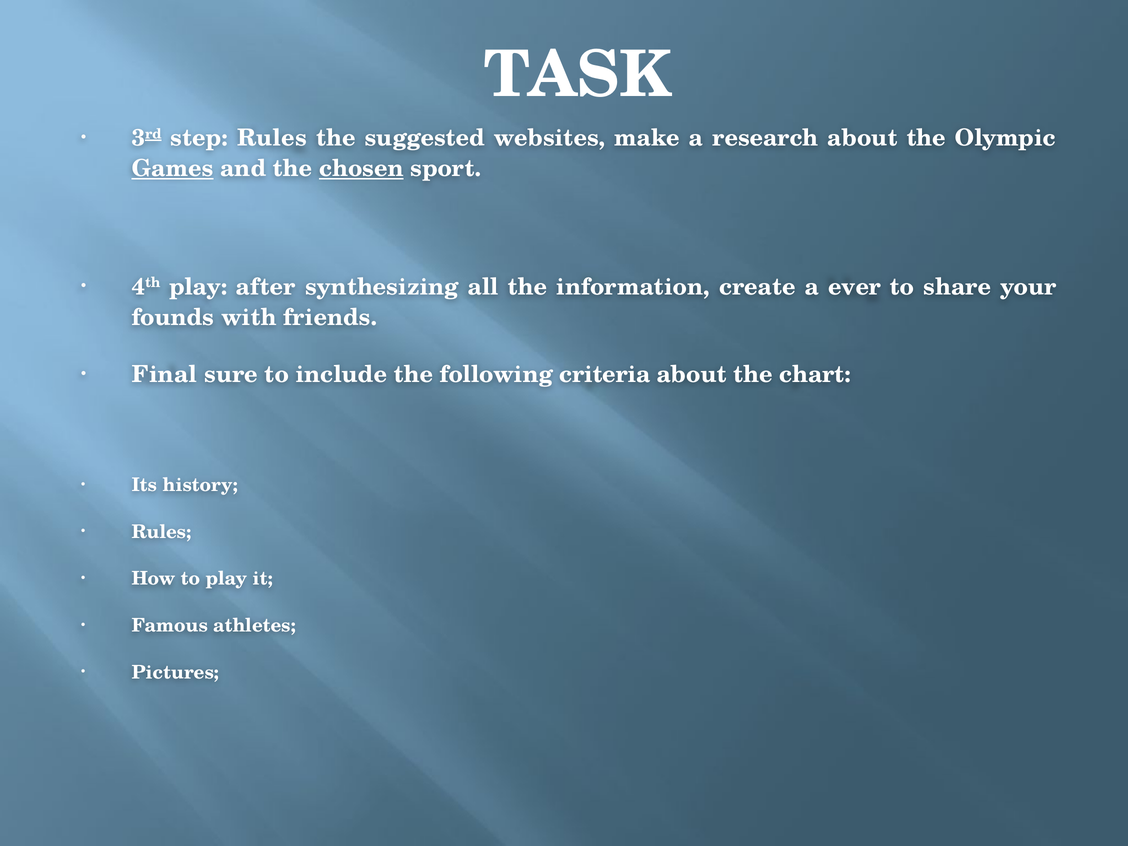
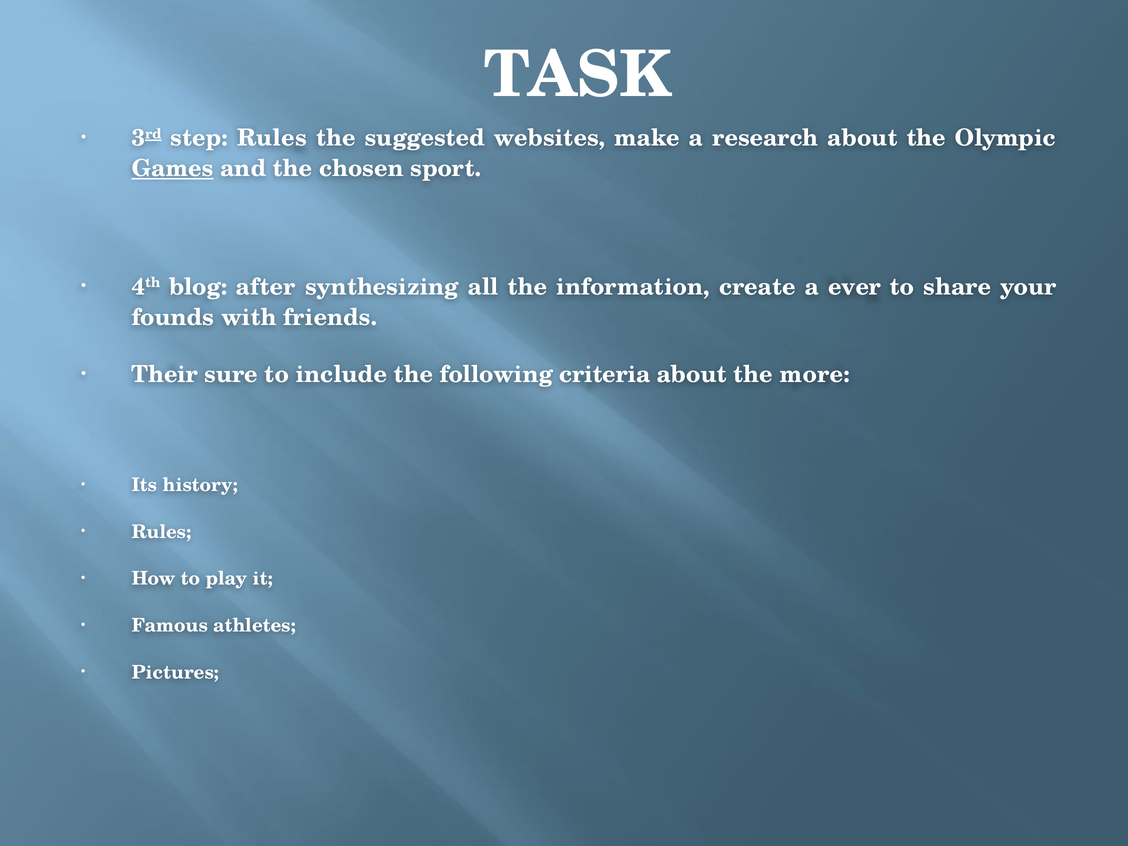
chosen underline: present -> none
4th play: play -> blog
Final: Final -> Their
chart: chart -> more
